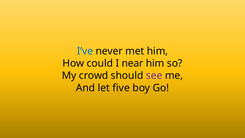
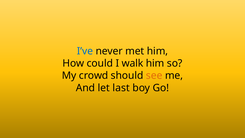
near: near -> walk
see colour: purple -> orange
five: five -> last
